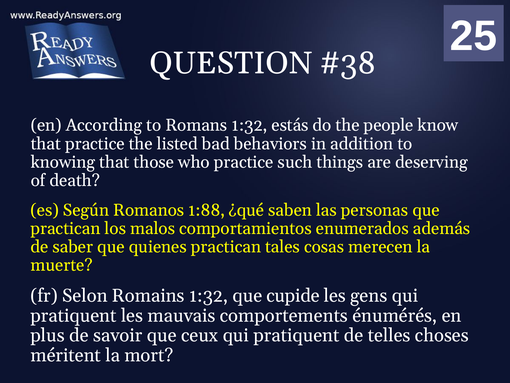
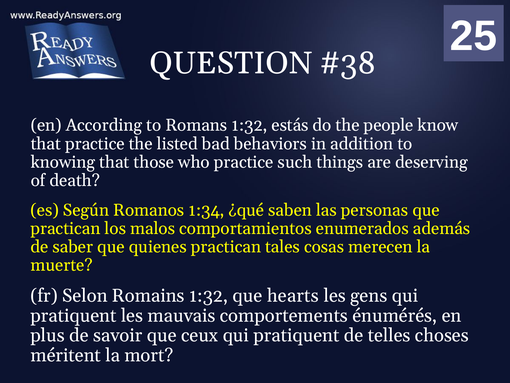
1:88: 1:88 -> 1:34
cupide: cupide -> hearts
